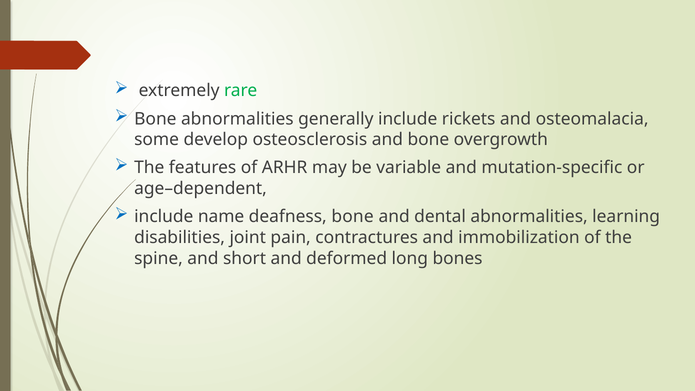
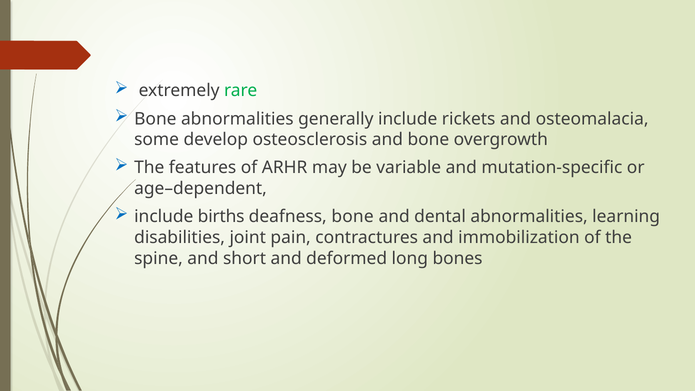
name: name -> births
